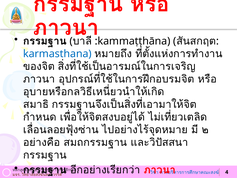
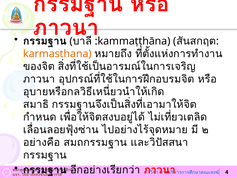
karmasthana colour: blue -> orange
